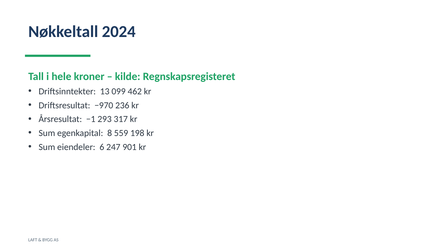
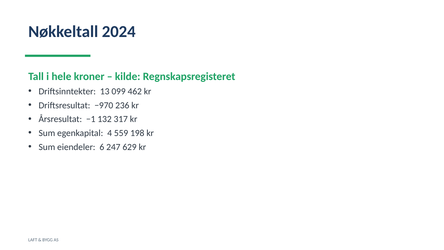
293: 293 -> 132
8: 8 -> 4
901: 901 -> 629
